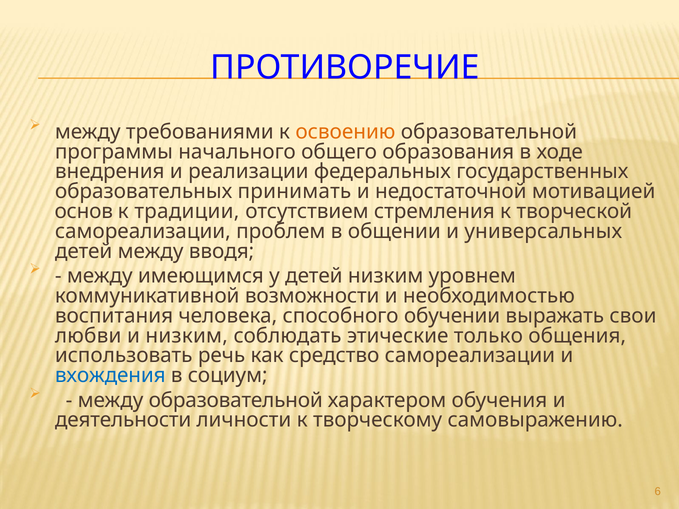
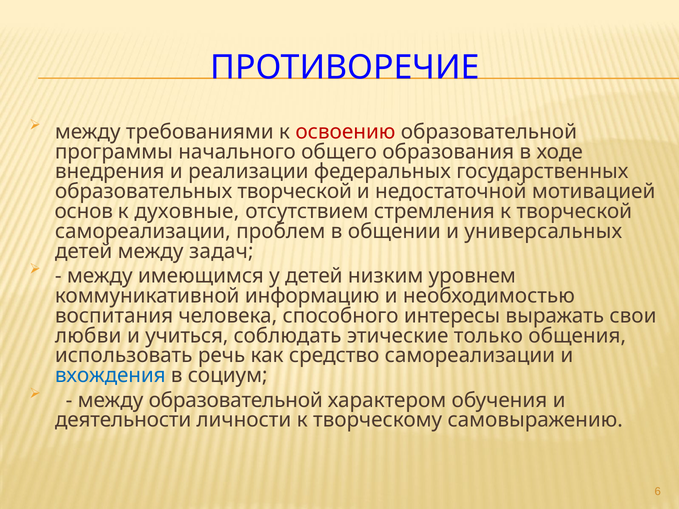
освоению colour: orange -> red
образовательных принимать: принимать -> творческой
традиции: традиции -> духовные
вводя: вводя -> задач
возможности: возможности -> информацию
обучении: обучении -> интересы
и низким: низким -> учиться
